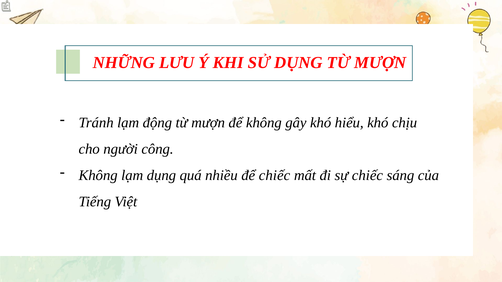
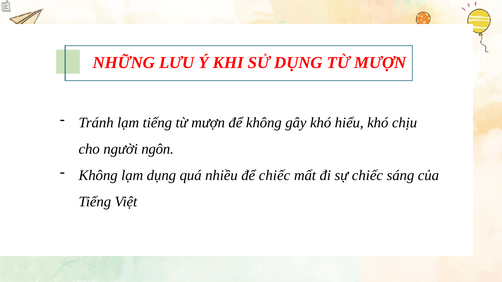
lạm động: động -> tiếng
công: công -> ngôn
